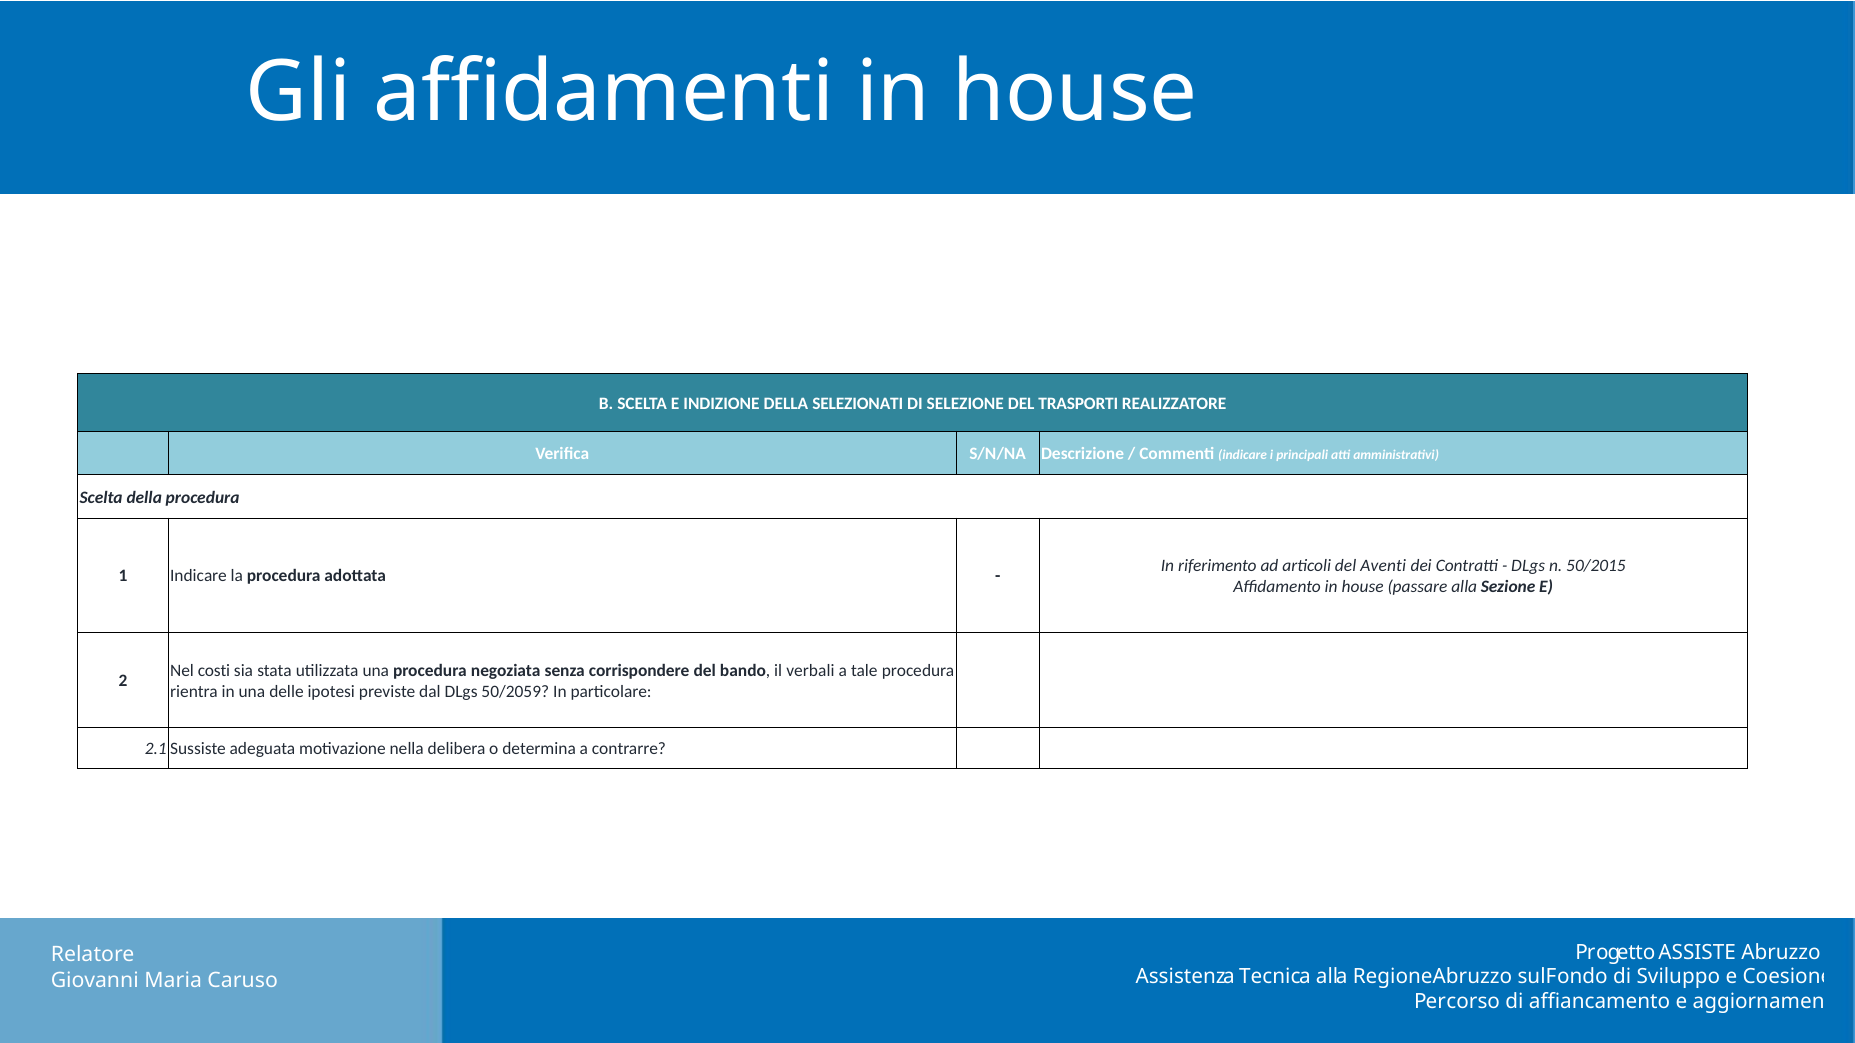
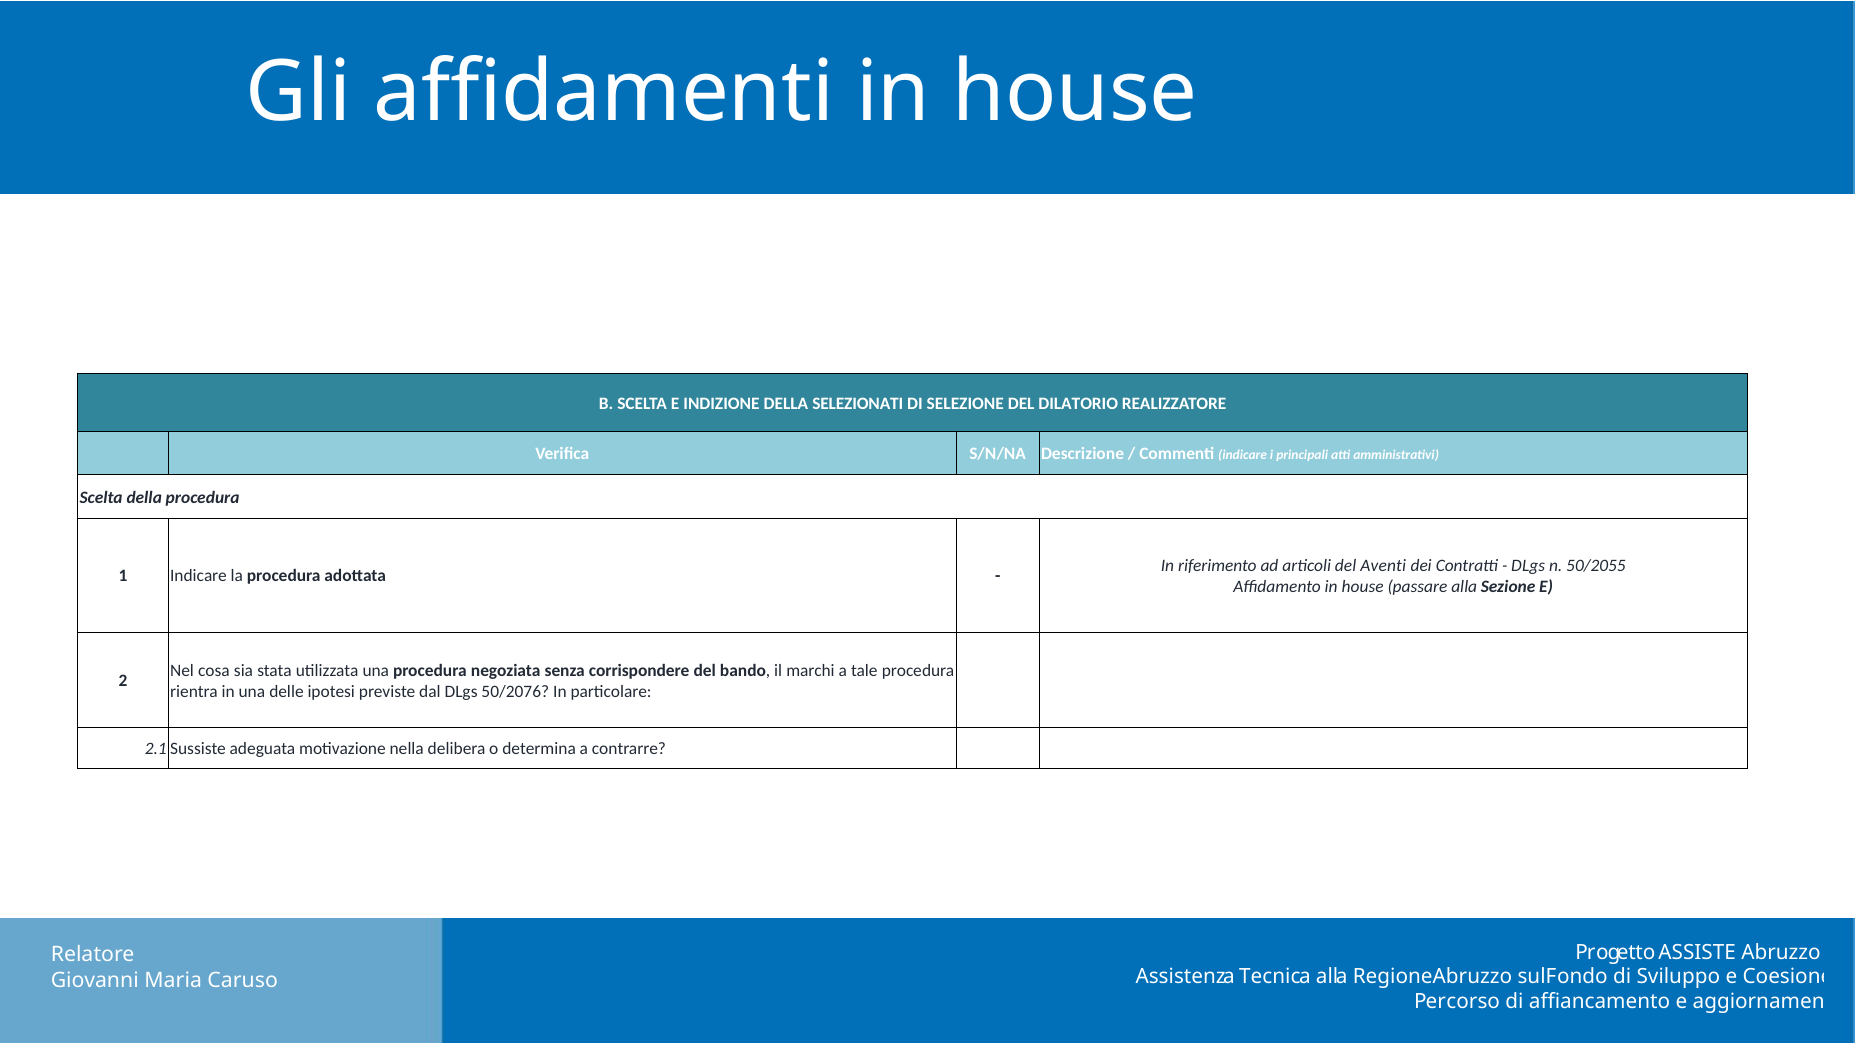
TRASPORTI: TRASPORTI -> DILATORIO
50/2015: 50/2015 -> 50/2055
costi: costi -> cosa
verbali: verbali -> marchi
50/2059: 50/2059 -> 50/2076
